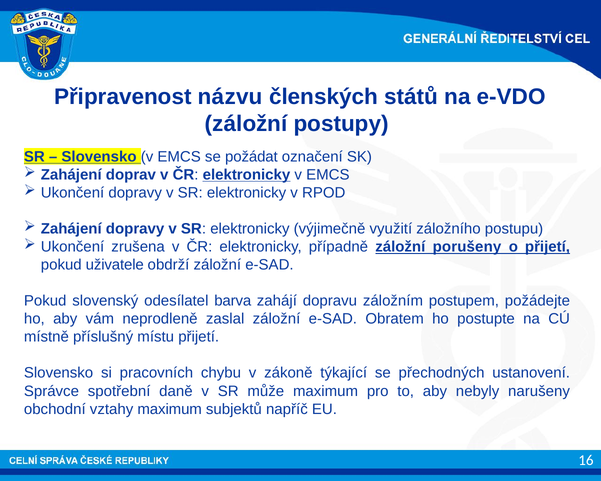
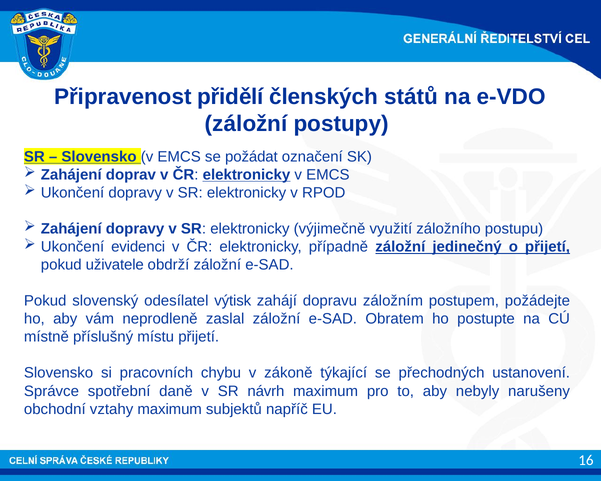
názvu: názvu -> přidělí
zrušena: zrušena -> evidenci
porušeny: porušeny -> jedinečný
barva: barva -> výtisk
může: může -> návrh
